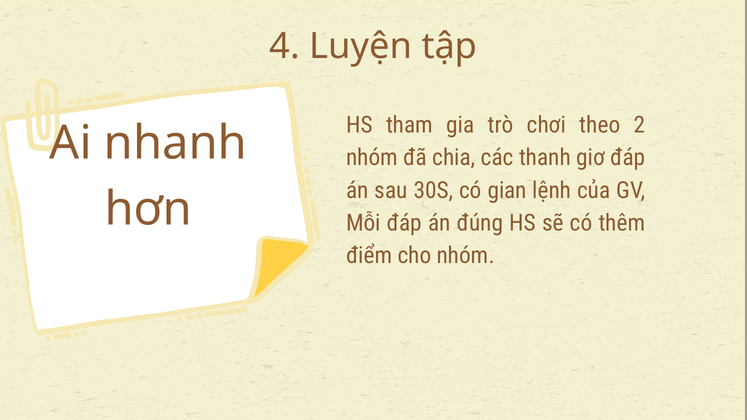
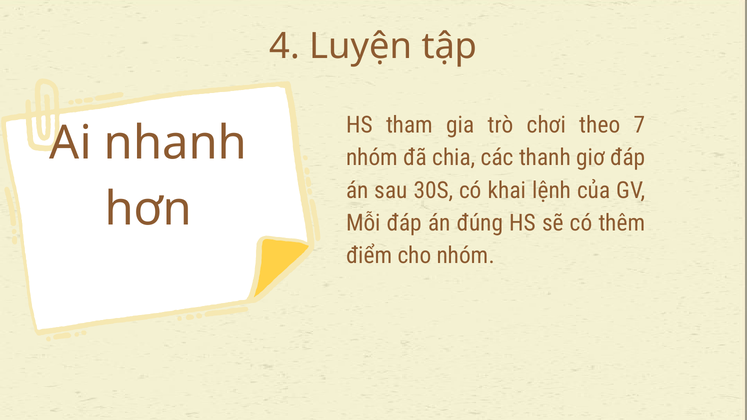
2: 2 -> 7
gian: gian -> khai
